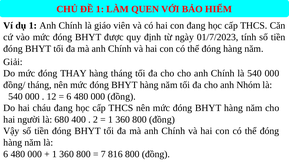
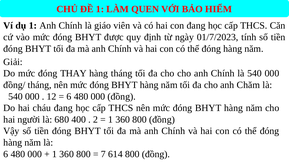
Nhóm: Nhóm -> Chăm
816: 816 -> 614
